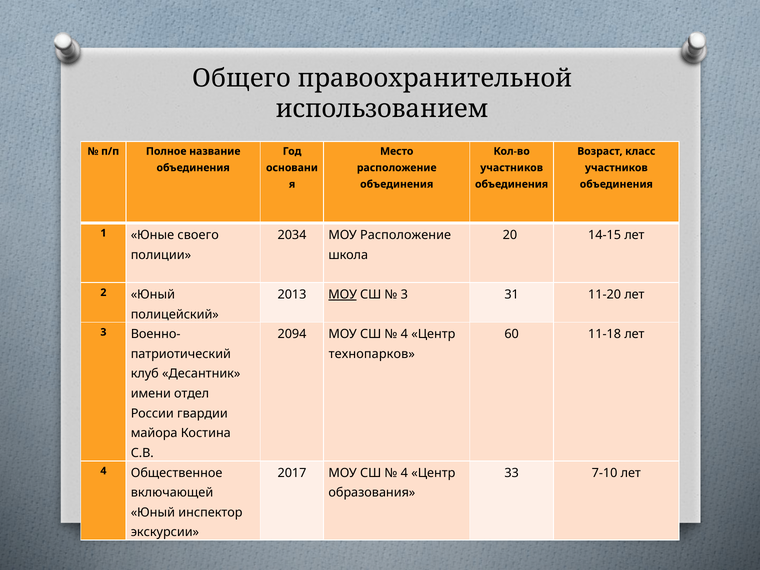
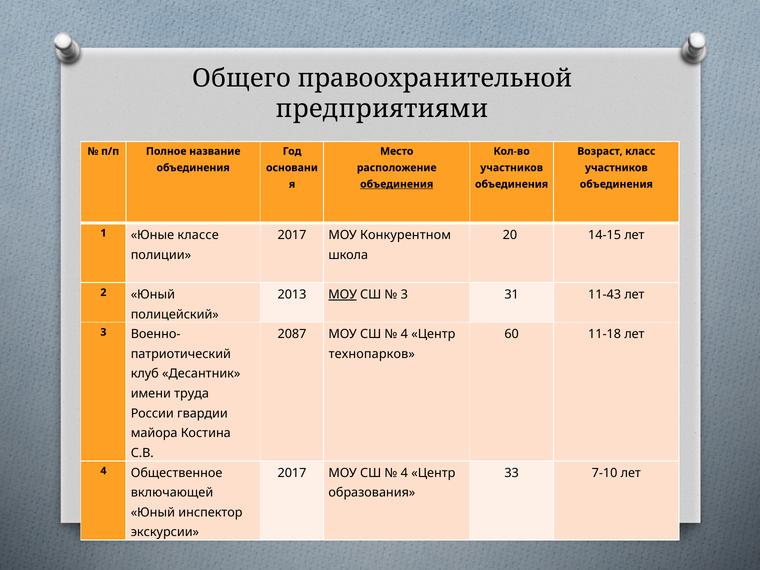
использованием: использованием -> предприятиями
объединения at (397, 184) underline: none -> present
своего: своего -> классе
2034 at (292, 235): 2034 -> 2017
МОУ Расположение: Расположение -> Конкурентном
11-20: 11-20 -> 11-43
2094: 2094 -> 2087
отдел: отдел -> труда
